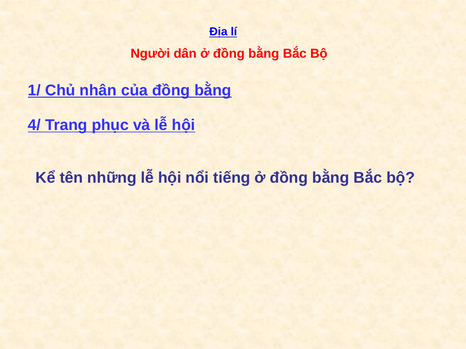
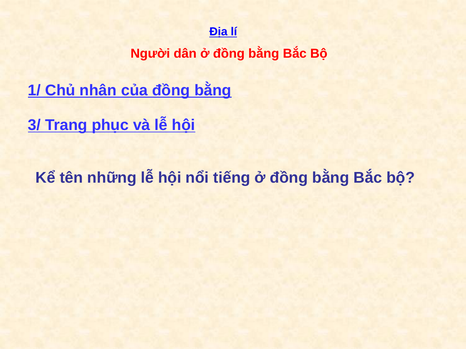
4/: 4/ -> 3/
